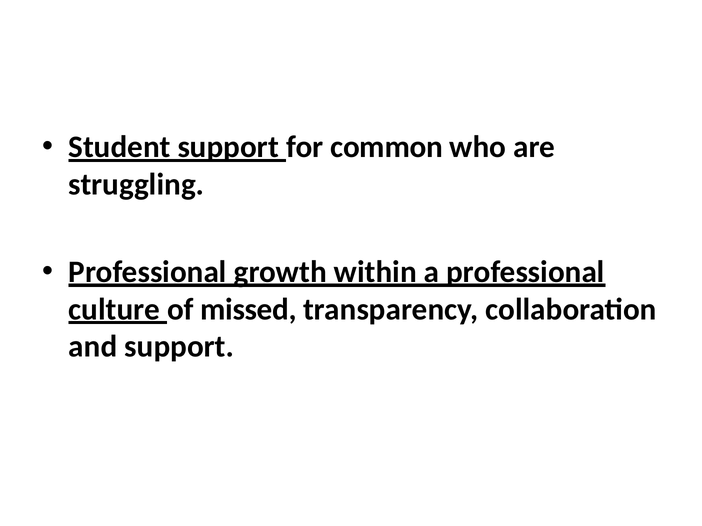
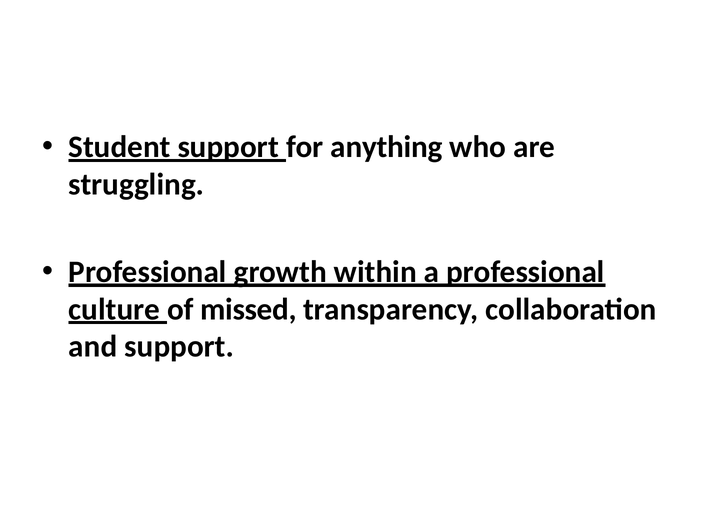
common: common -> anything
